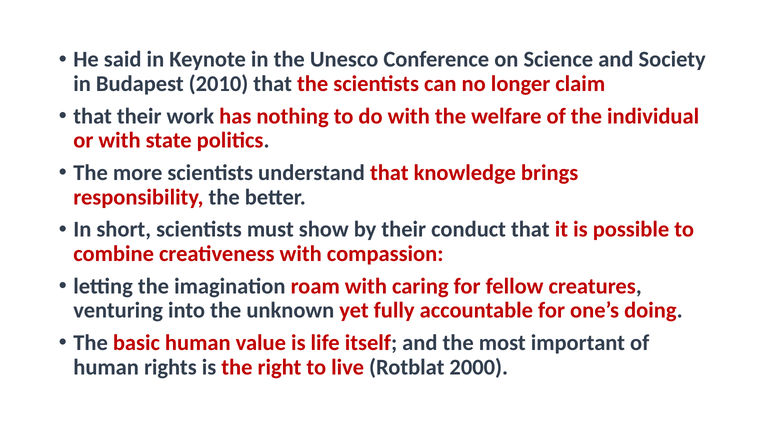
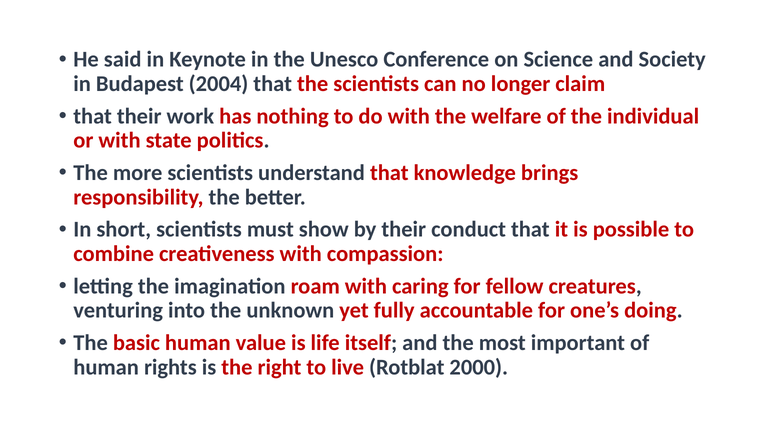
2010: 2010 -> 2004
